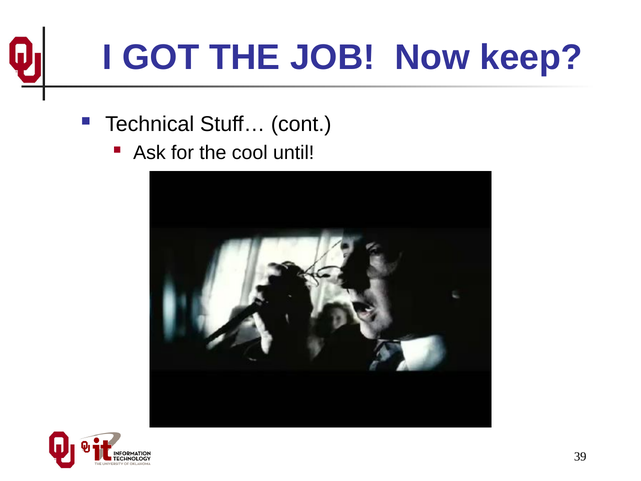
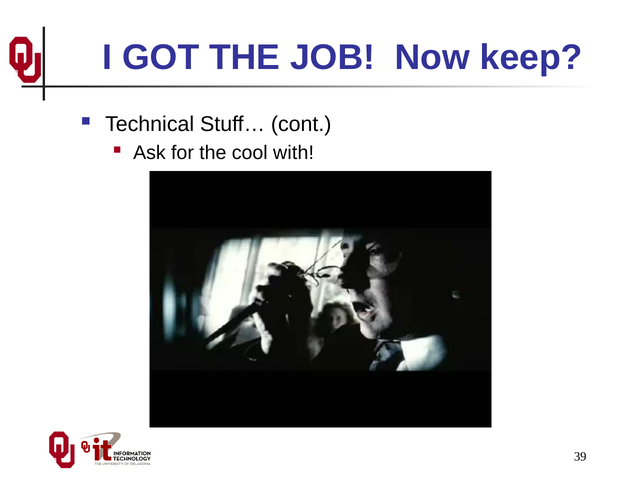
until: until -> with
